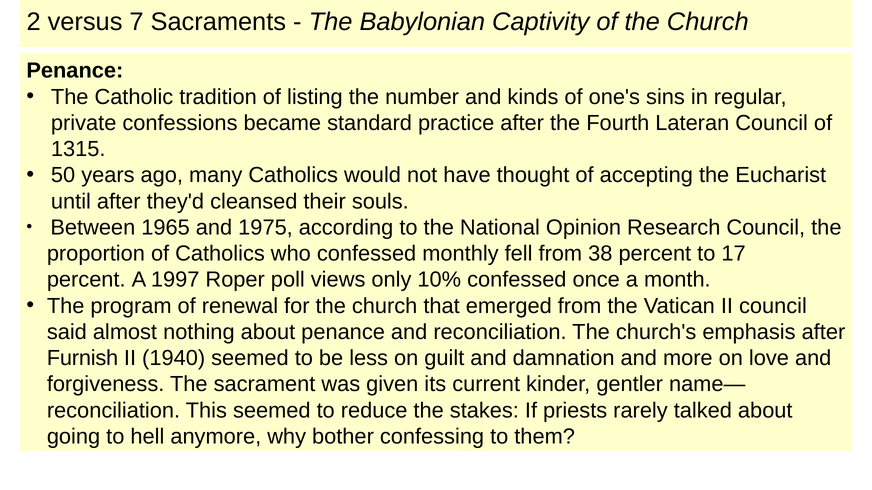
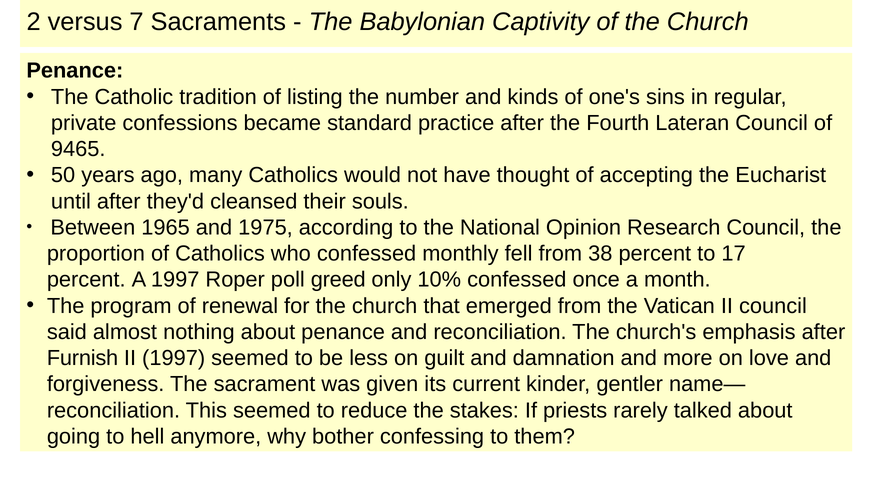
1315: 1315 -> 9465
views: views -> greed
II 1940: 1940 -> 1997
